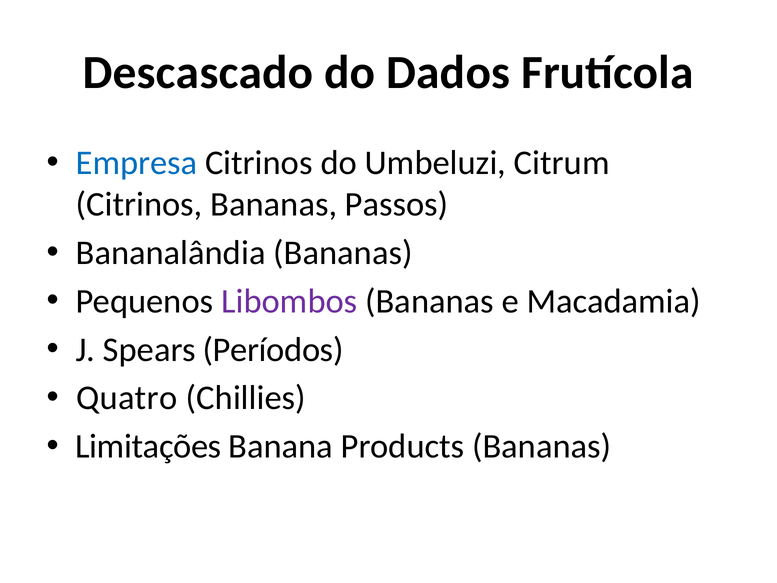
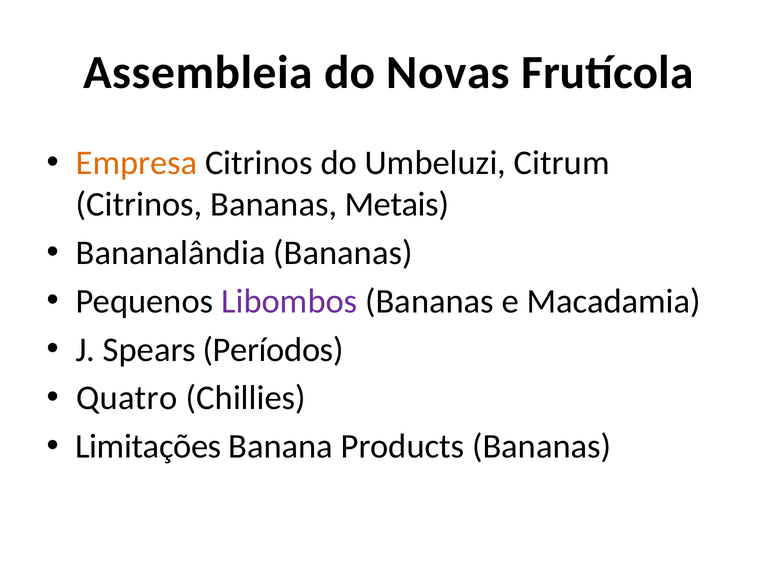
Descascado: Descascado -> Assembleia
Dados: Dados -> Novas
Empresa colour: blue -> orange
Passos: Passos -> Metais
